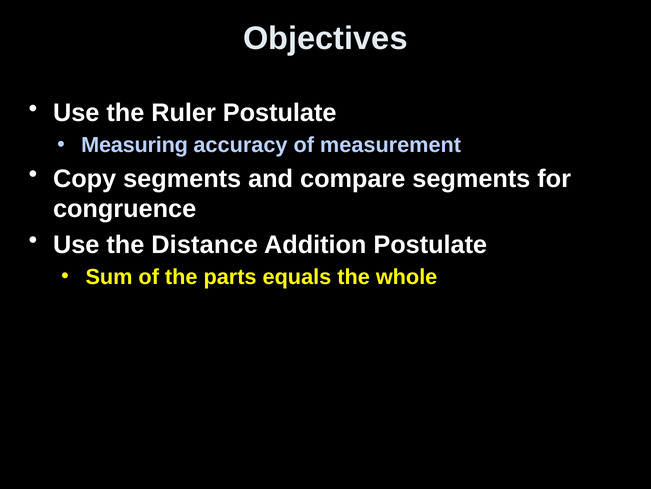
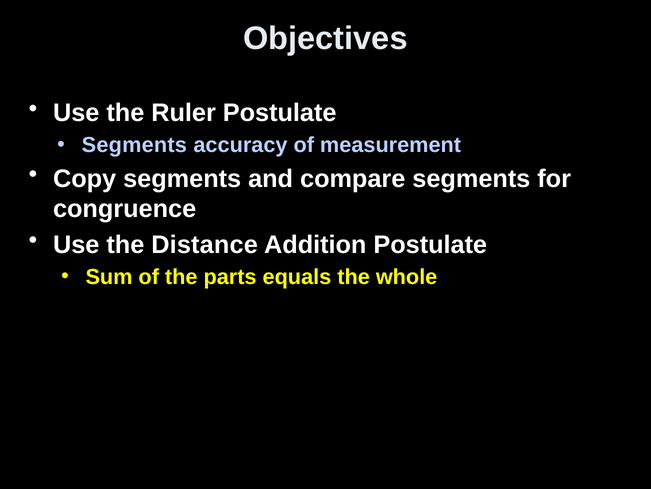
Measuring at (135, 145): Measuring -> Segments
